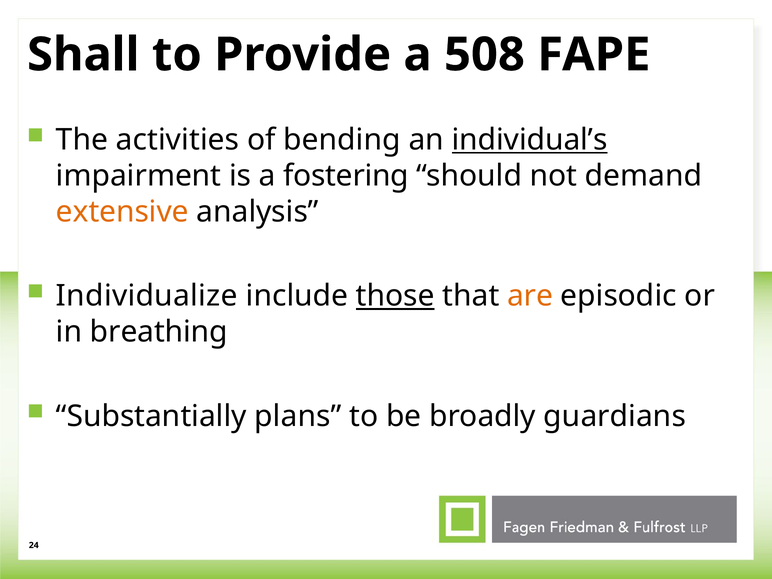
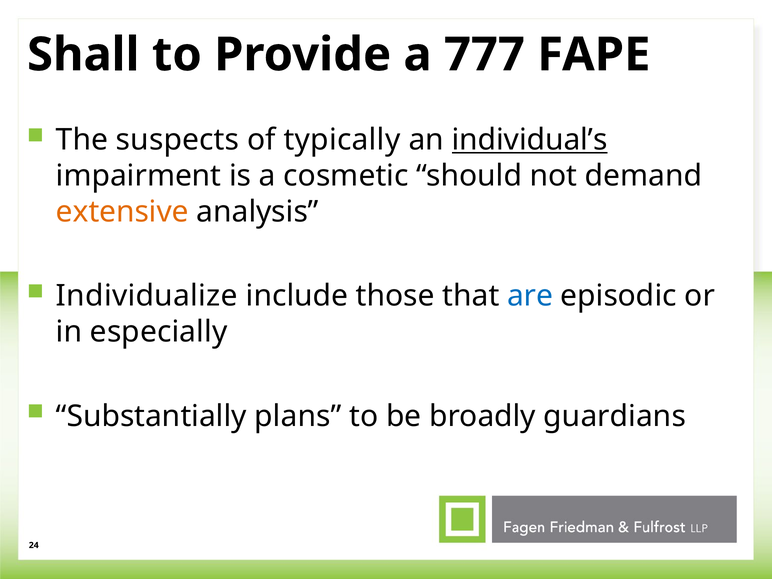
508: 508 -> 777
activities: activities -> suspects
bending: bending -> typically
fostering: fostering -> cosmetic
those underline: present -> none
are colour: orange -> blue
breathing: breathing -> especially
